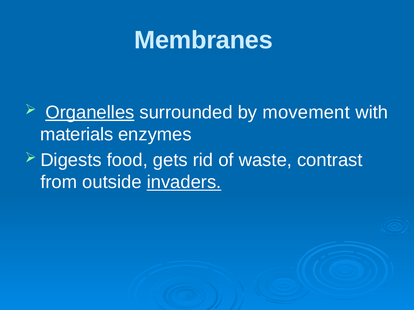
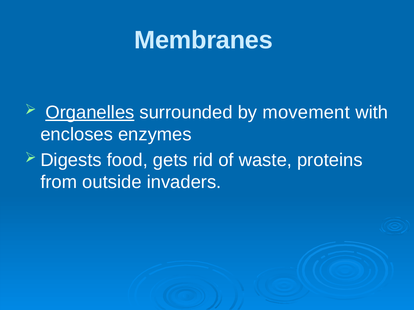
materials: materials -> encloses
contrast: contrast -> proteins
invaders underline: present -> none
